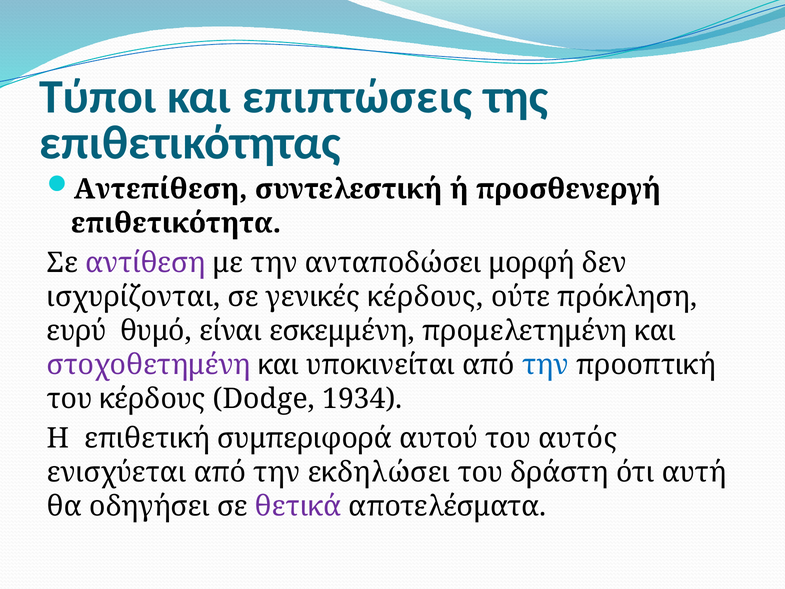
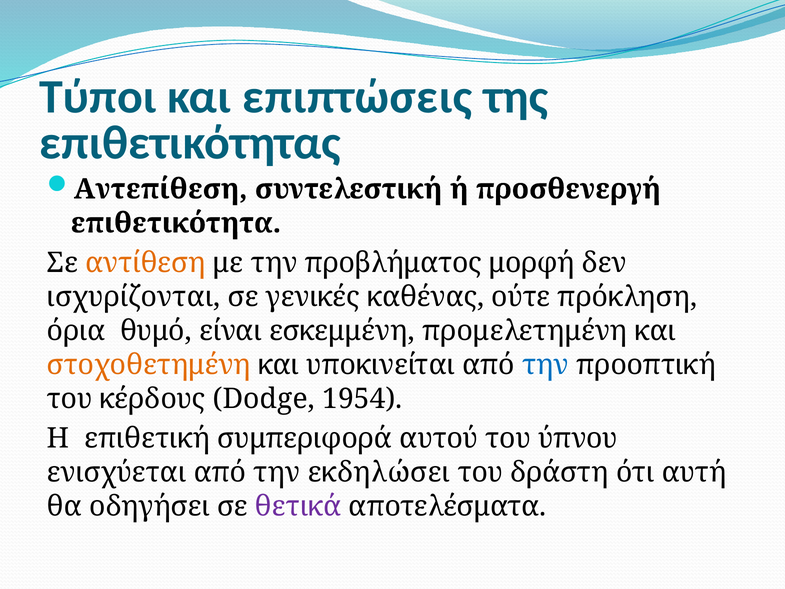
αντίθεση colour: purple -> orange
ανταποδώσει: ανταποδώσει -> προβλήματος
γενικές κέρδους: κέρδους -> καθένας
ευρύ: ευρύ -> όρια
στοχοθετημένη colour: purple -> orange
1934: 1934 -> 1954
αυτός: αυτός -> ύπνου
